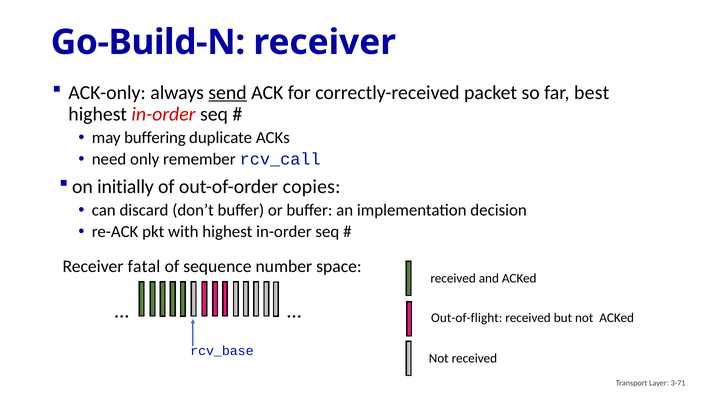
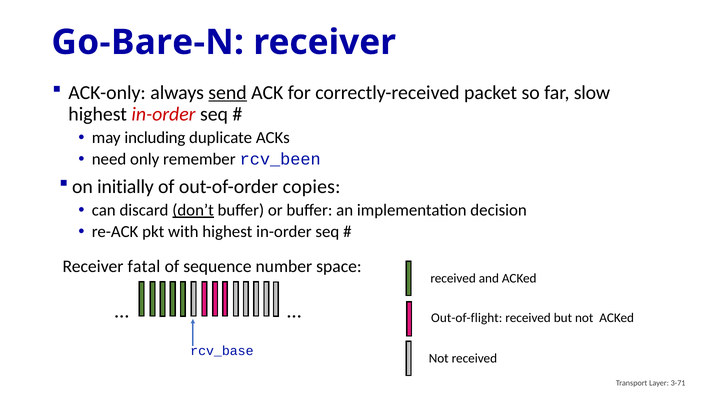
Go-Build-N: Go-Build-N -> Go-Bare-N
best: best -> slow
buffering: buffering -> including
rcv_call: rcv_call -> rcv_been
don’t underline: none -> present
